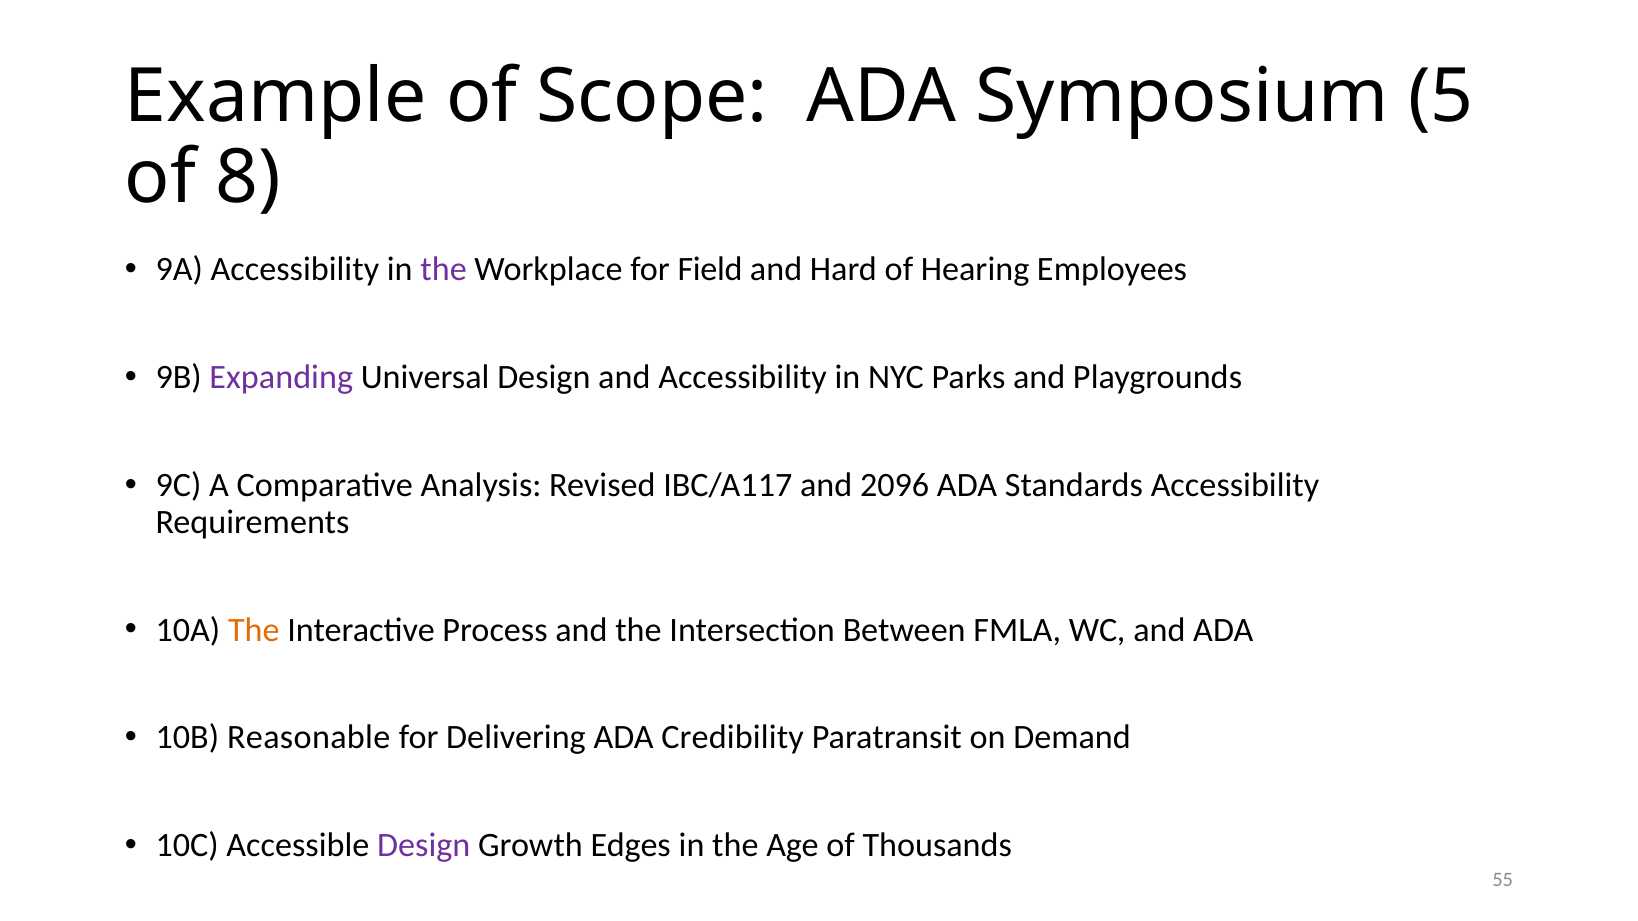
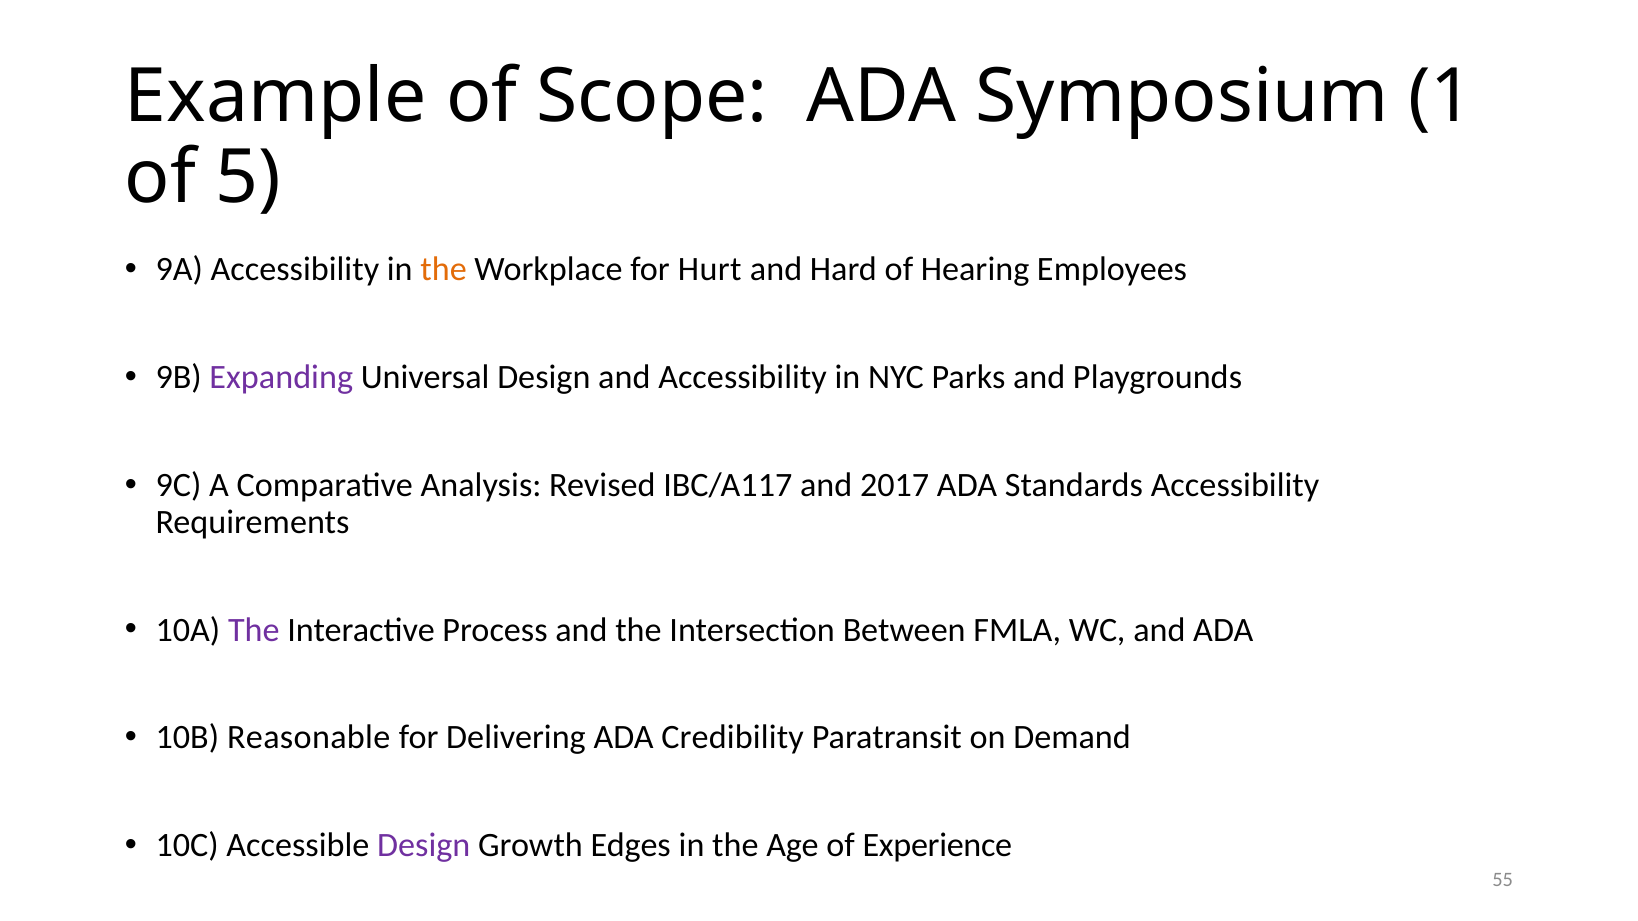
5: 5 -> 1
8: 8 -> 5
the at (444, 270) colour: purple -> orange
Field: Field -> Hurt
2096: 2096 -> 2017
The at (254, 630) colour: orange -> purple
Thousands: Thousands -> Experience
